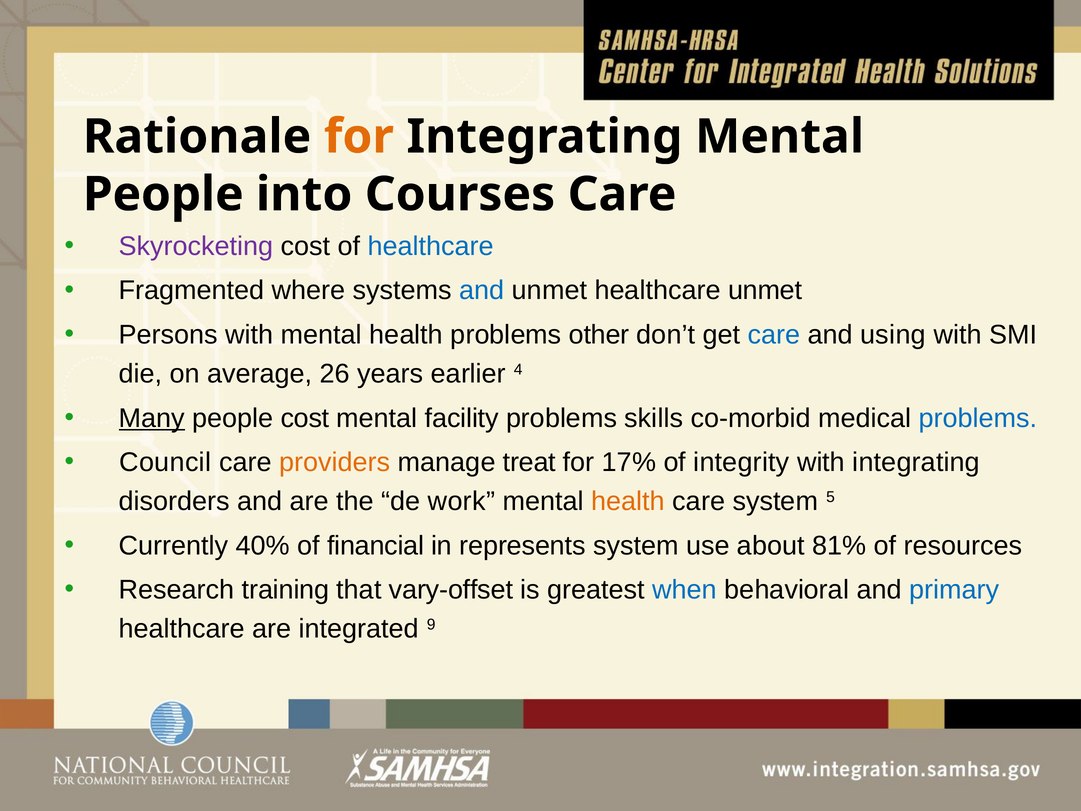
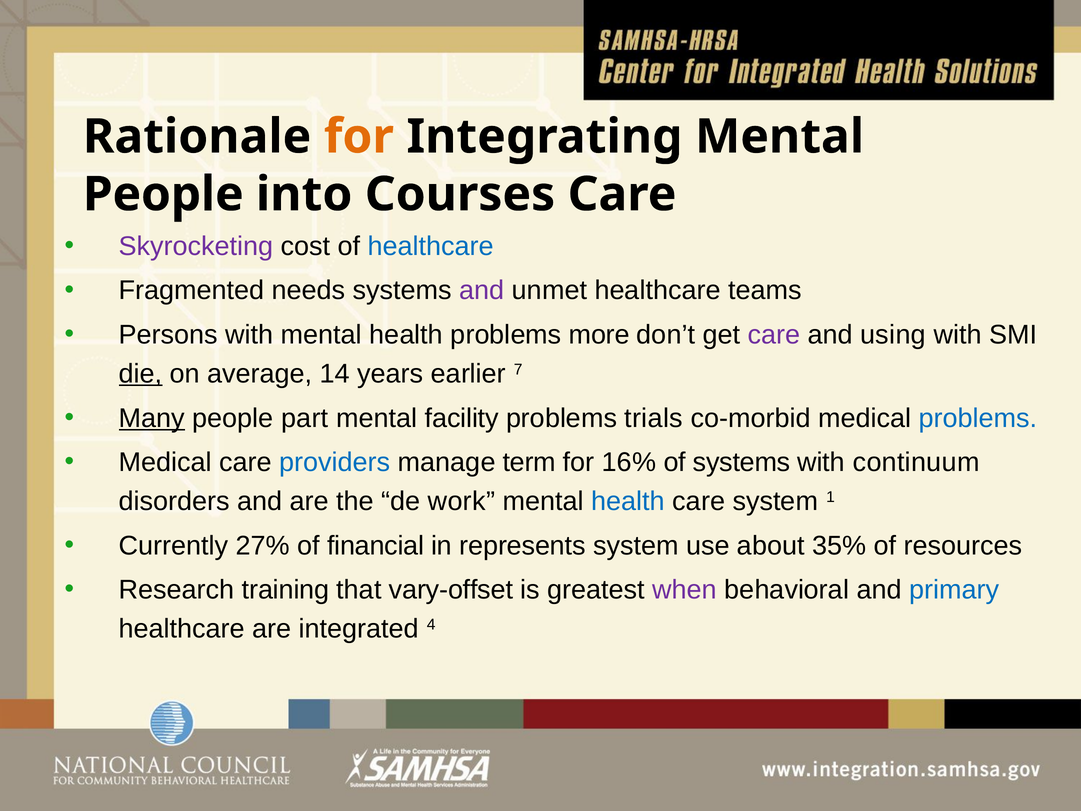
where: where -> needs
and at (482, 290) colour: blue -> purple
healthcare unmet: unmet -> teams
other: other -> more
care at (774, 335) colour: blue -> purple
die underline: none -> present
26: 26 -> 14
4: 4 -> 7
people cost: cost -> part
skills: skills -> trials
Council at (165, 462): Council -> Medical
providers colour: orange -> blue
treat: treat -> term
17%: 17% -> 16%
of integrity: integrity -> systems
with integrating: integrating -> continuum
health at (628, 501) colour: orange -> blue
5: 5 -> 1
40%: 40% -> 27%
81%: 81% -> 35%
when colour: blue -> purple
9: 9 -> 4
